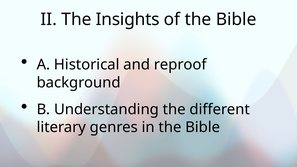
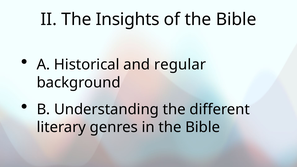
reproof: reproof -> regular
